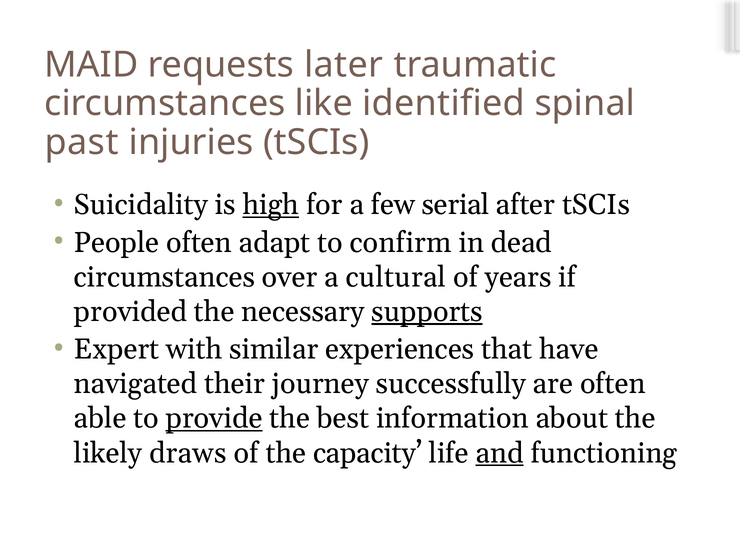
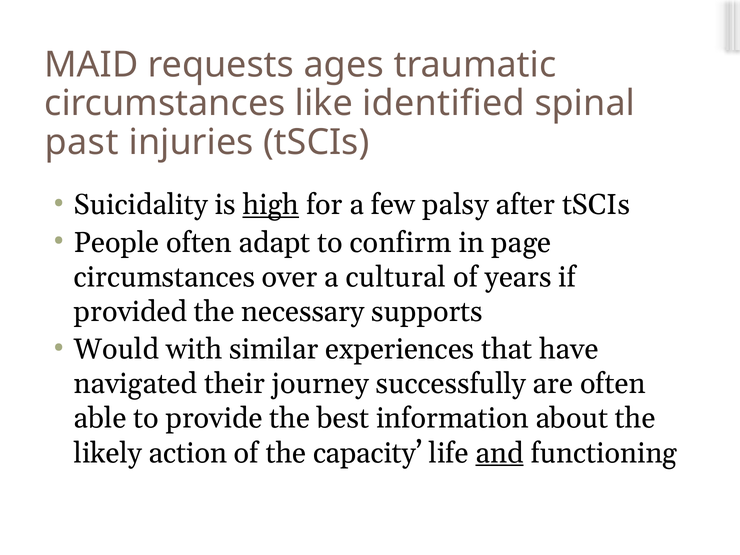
later: later -> ages
serial: serial -> palsy
dead: dead -> page
supports underline: present -> none
Expert: Expert -> Would
provide underline: present -> none
draws: draws -> action
